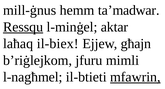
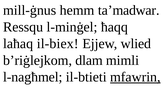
Ressqu underline: present -> none
aktar: aktar -> ħaqq
għajn: għajn -> wlied
jfuru: jfuru -> dlam
